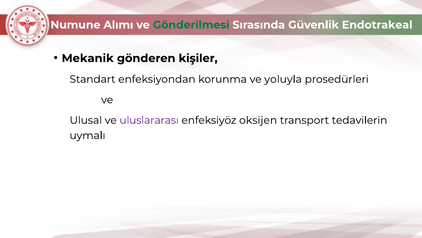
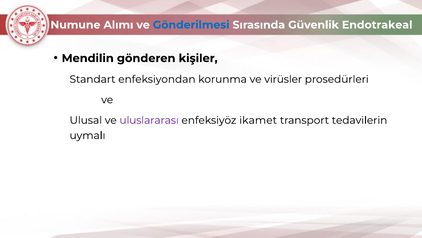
Gönderilmesi colour: green -> blue
Mekanik: Mekanik -> Mendilin
yoluyla: yoluyla -> virüsler
oksijen: oksijen -> ikamet
